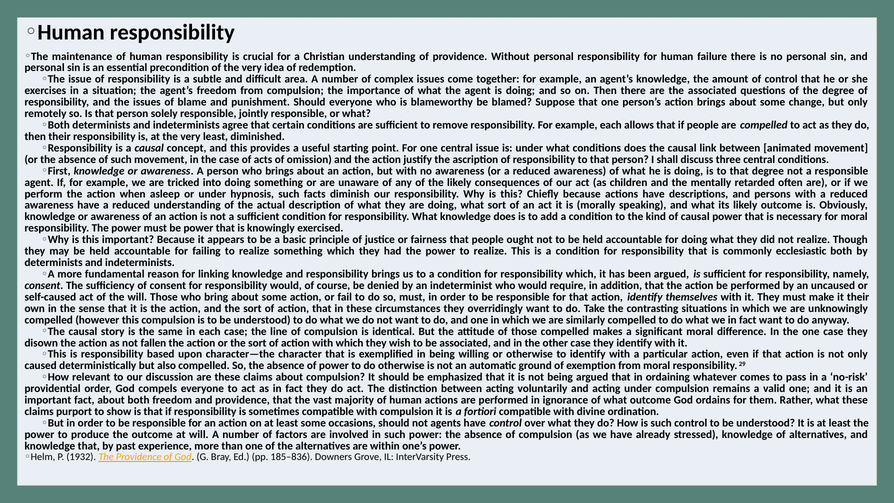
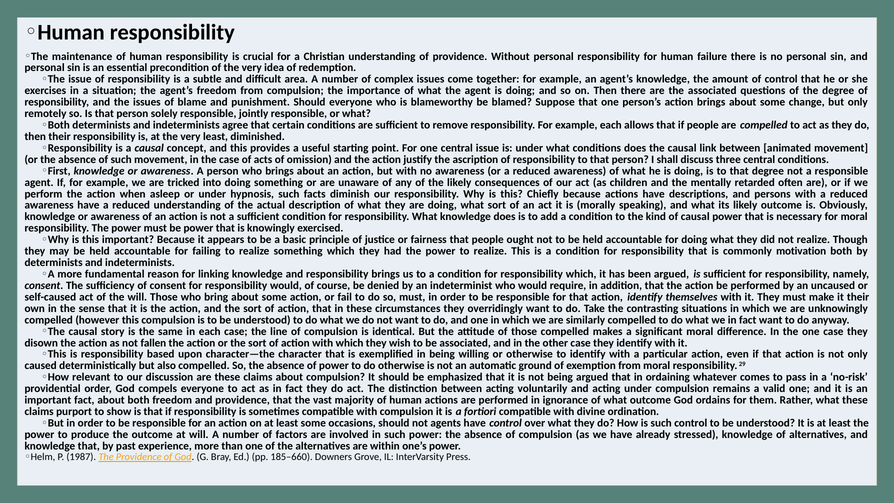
ecclesiastic: ecclesiastic -> motivation
1932: 1932 -> 1987
185–836: 185–836 -> 185–660
